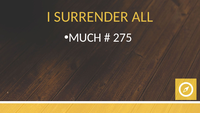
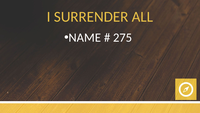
MUCH: MUCH -> NAME
